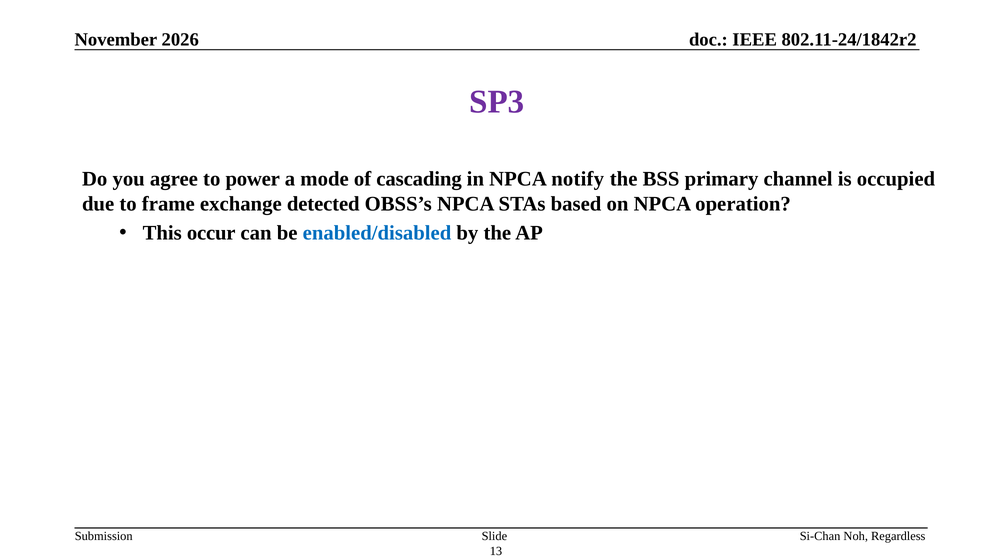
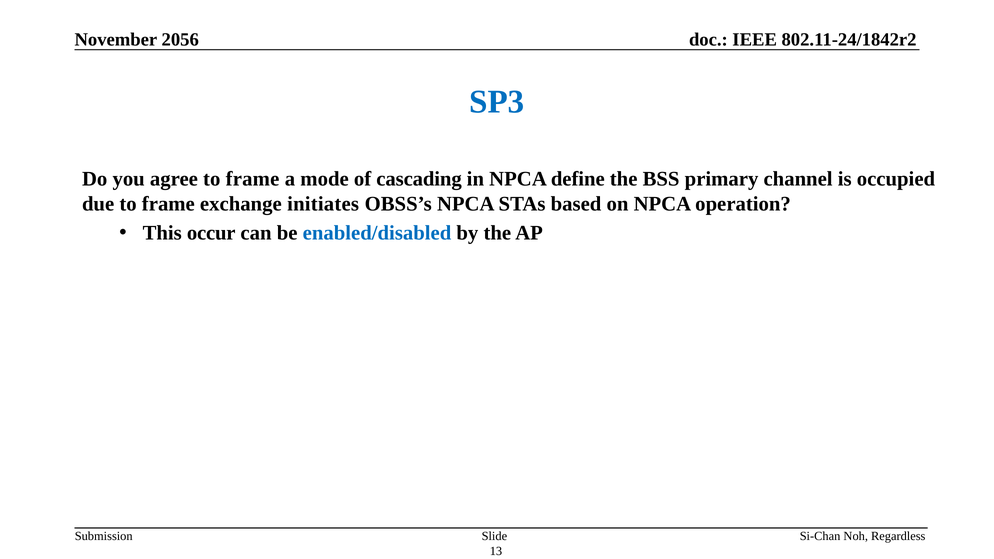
2026: 2026 -> 2056
SP3 colour: purple -> blue
agree to power: power -> frame
notify: notify -> define
detected: detected -> initiates
